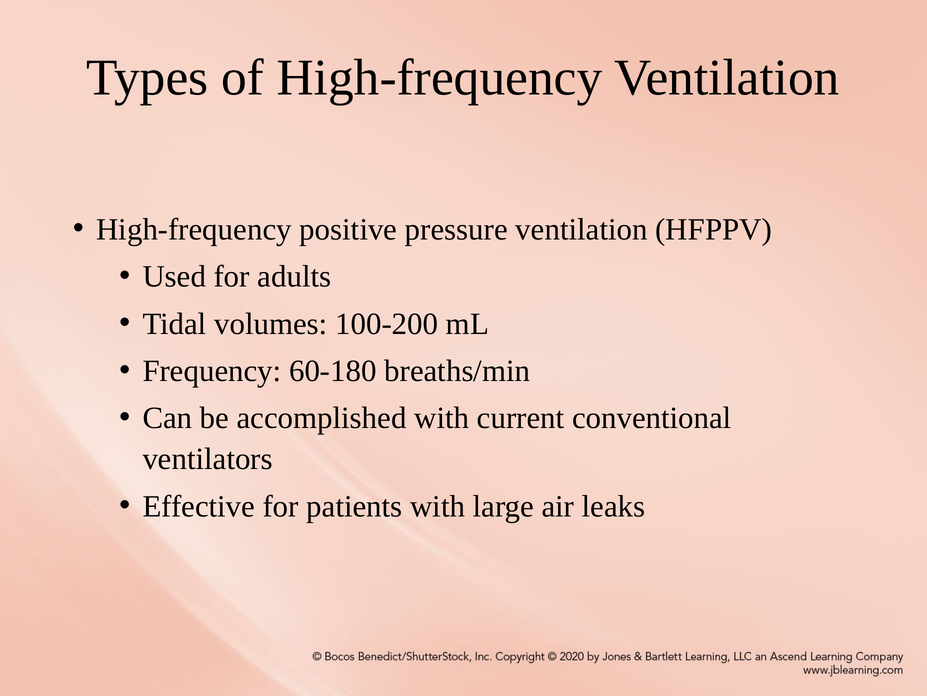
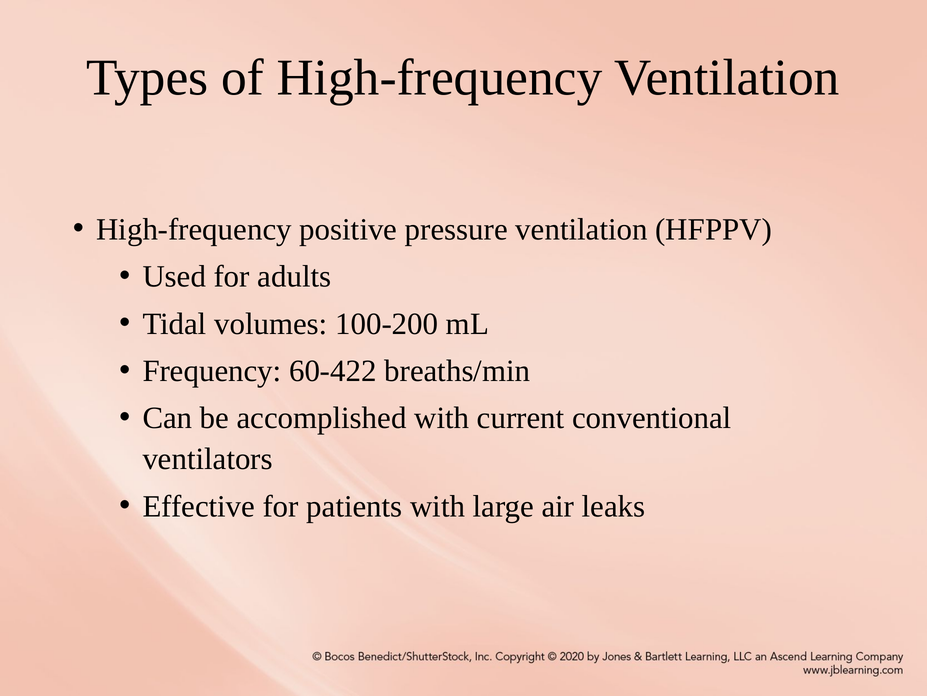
60-180: 60-180 -> 60-422
